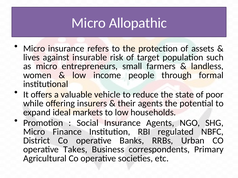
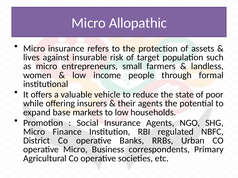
ideal: ideal -> base
operative Takes: Takes -> Micro
